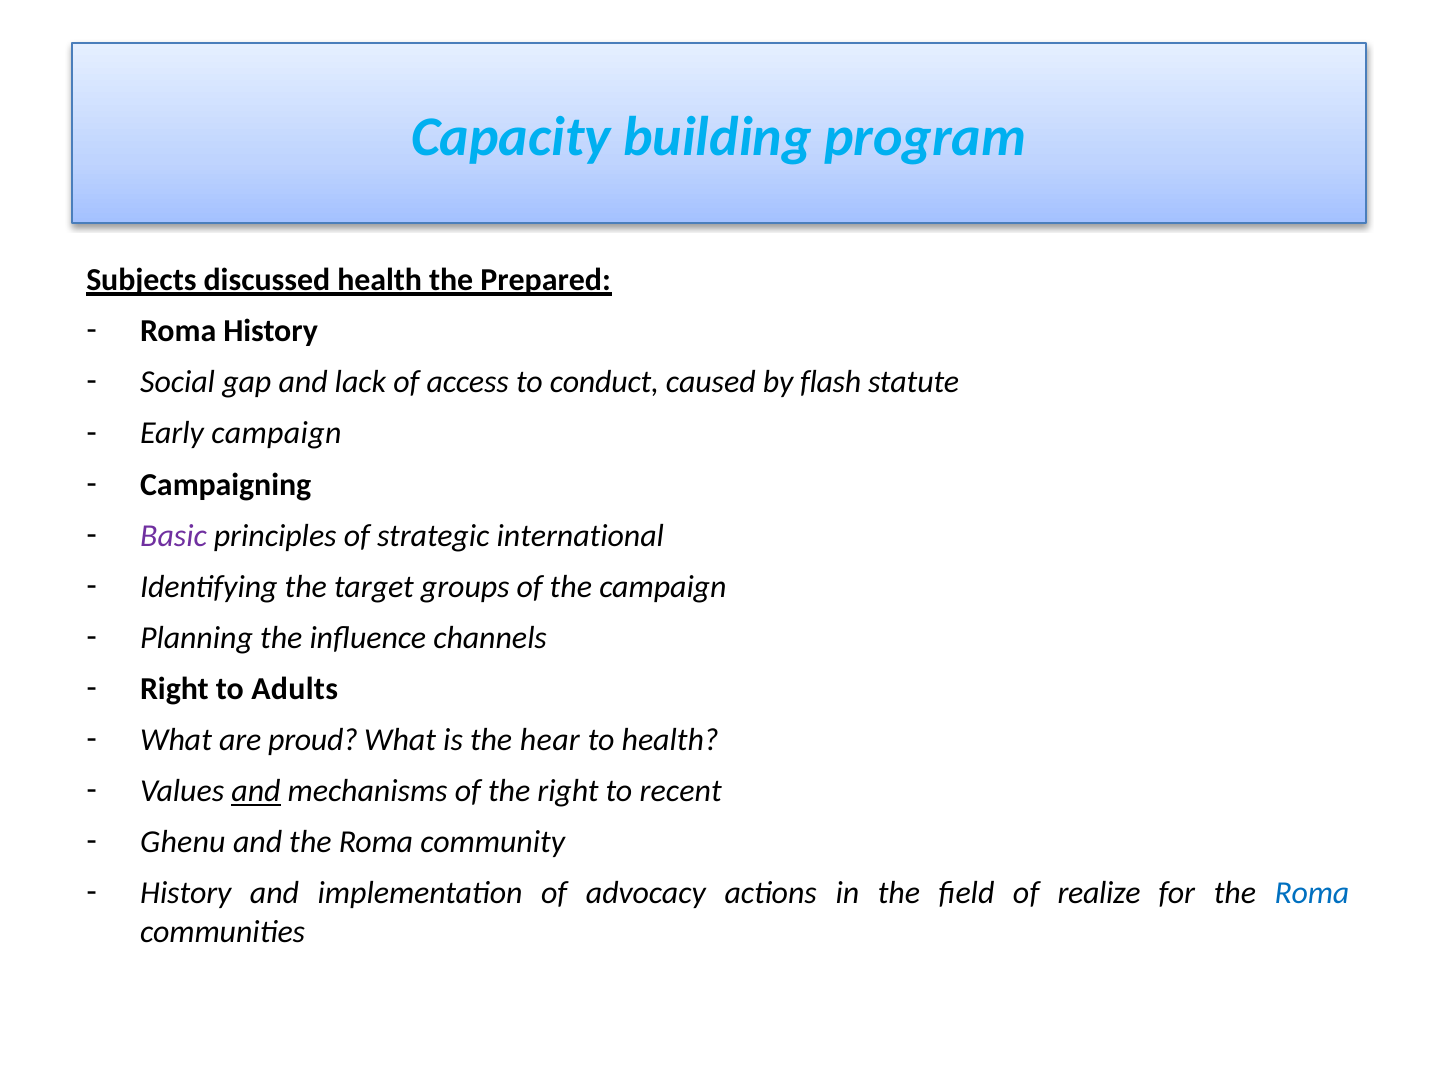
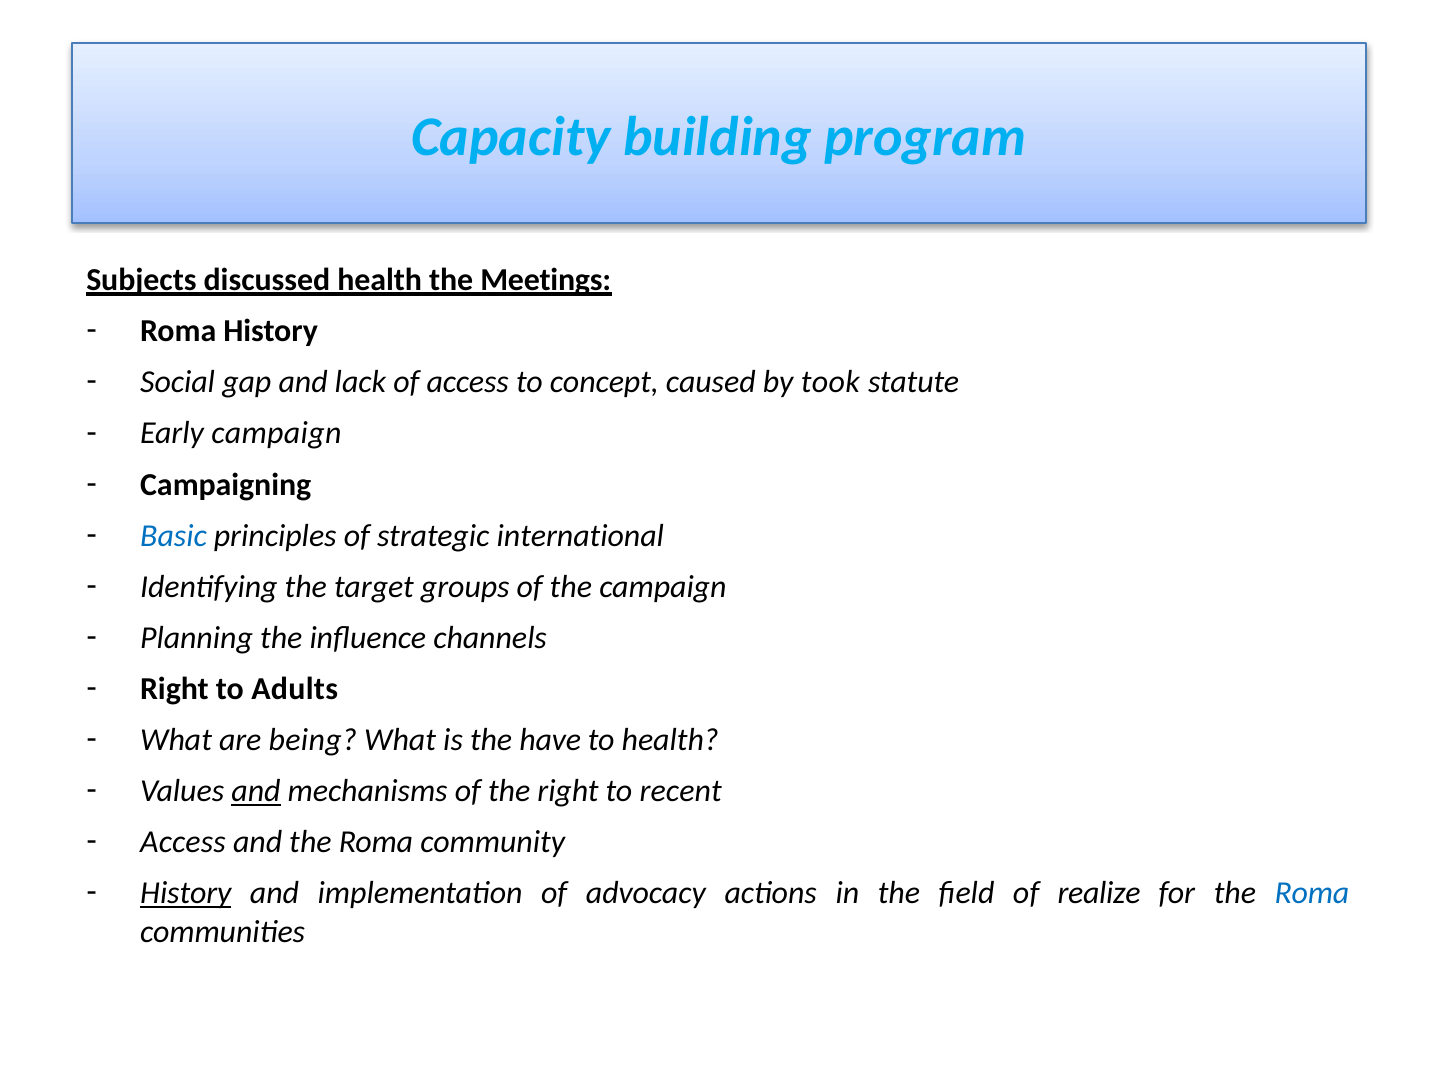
Prepared: Prepared -> Meetings
conduct: conduct -> concept
flash: flash -> took
Basic colour: purple -> blue
proud: proud -> being
hear: hear -> have
Ghenu at (183, 843): Ghenu -> Access
History at (186, 894) underline: none -> present
